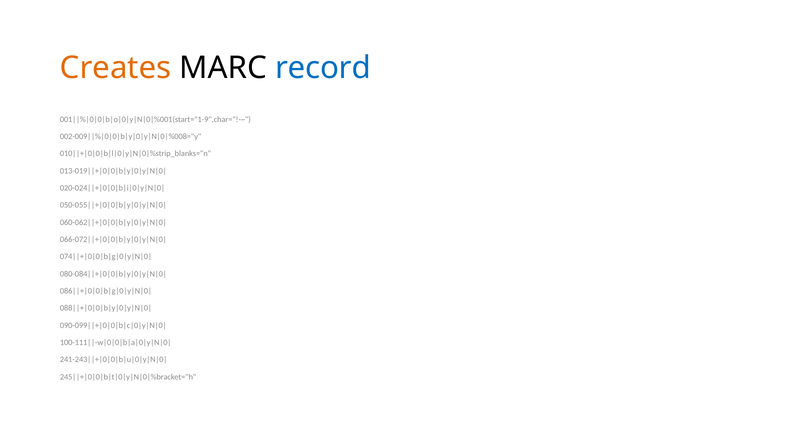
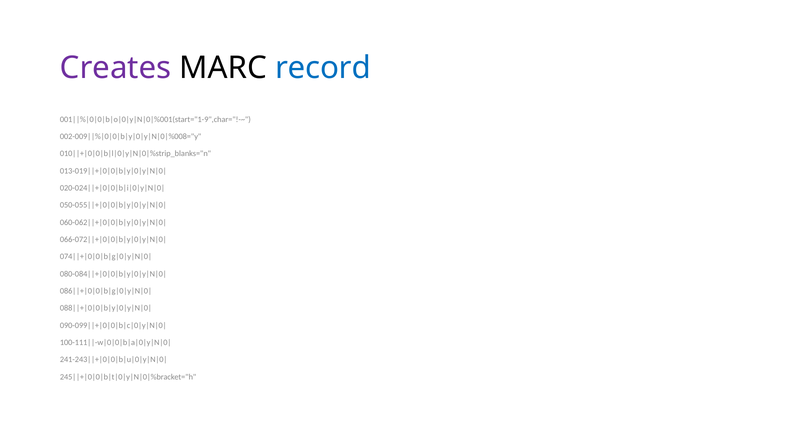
Creates colour: orange -> purple
